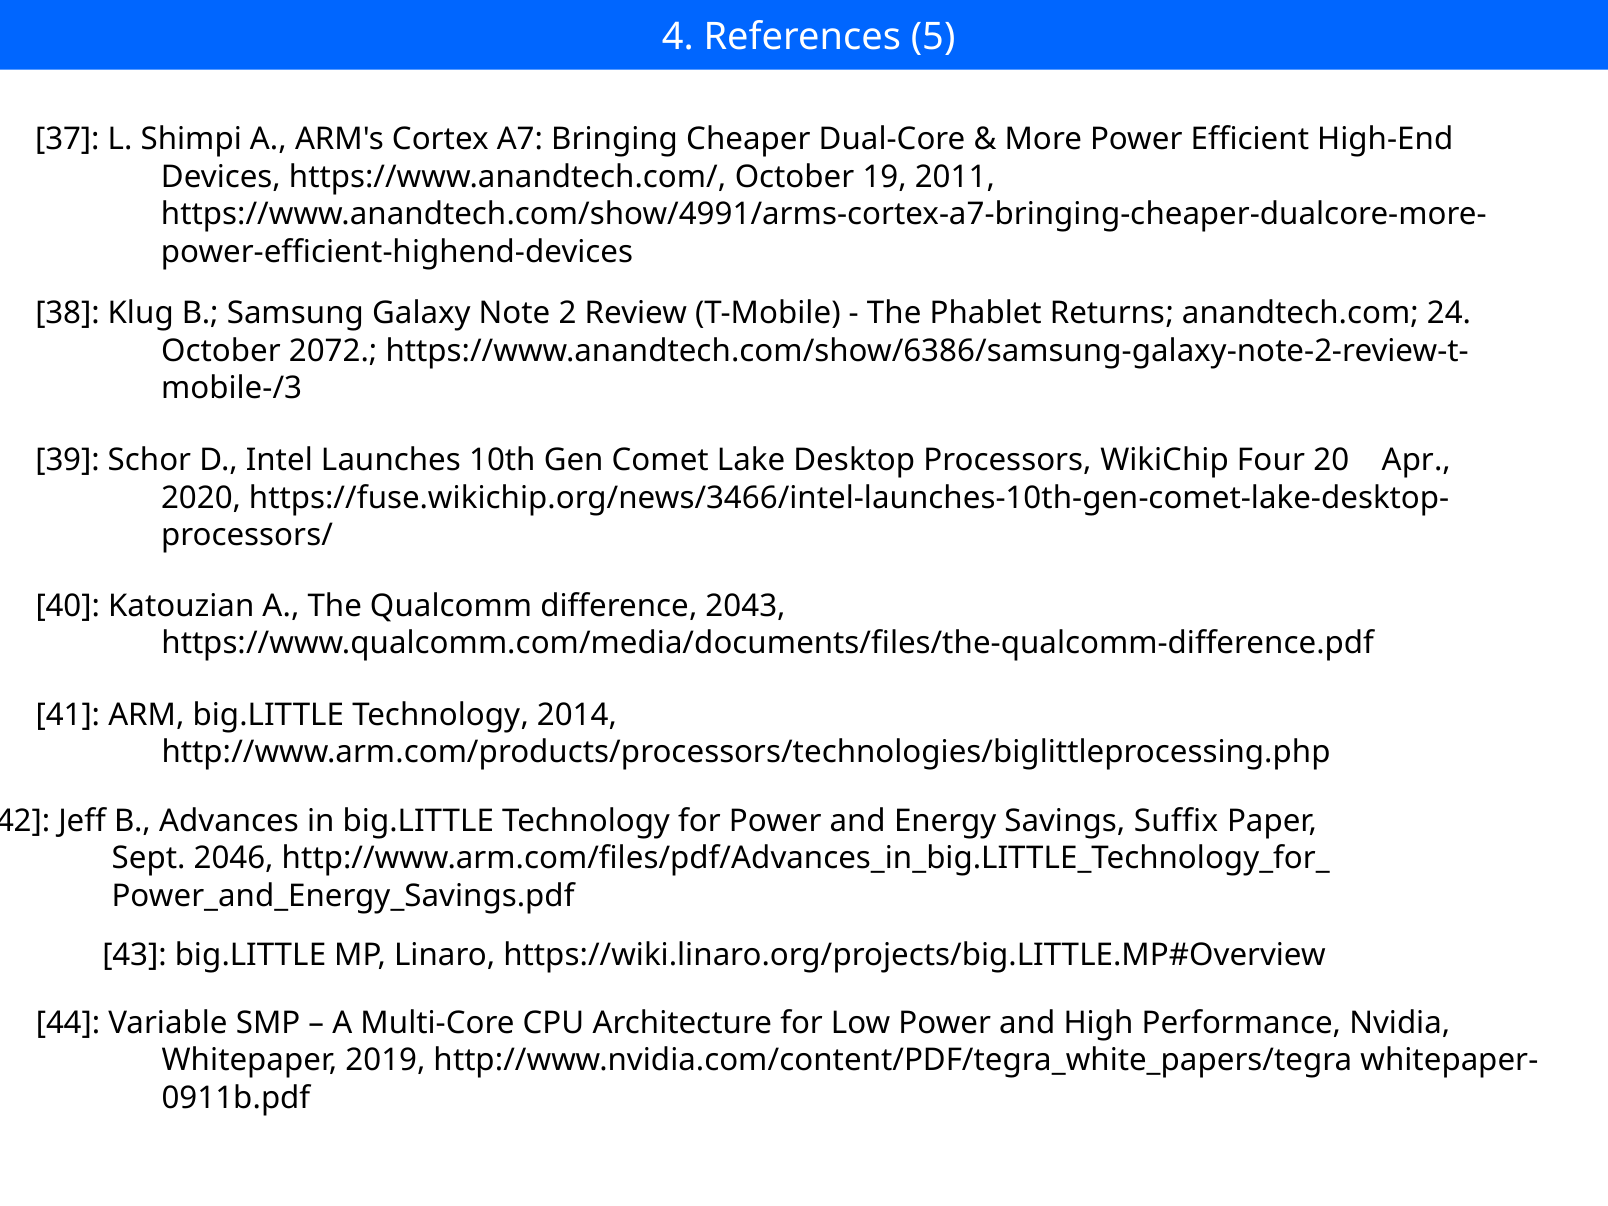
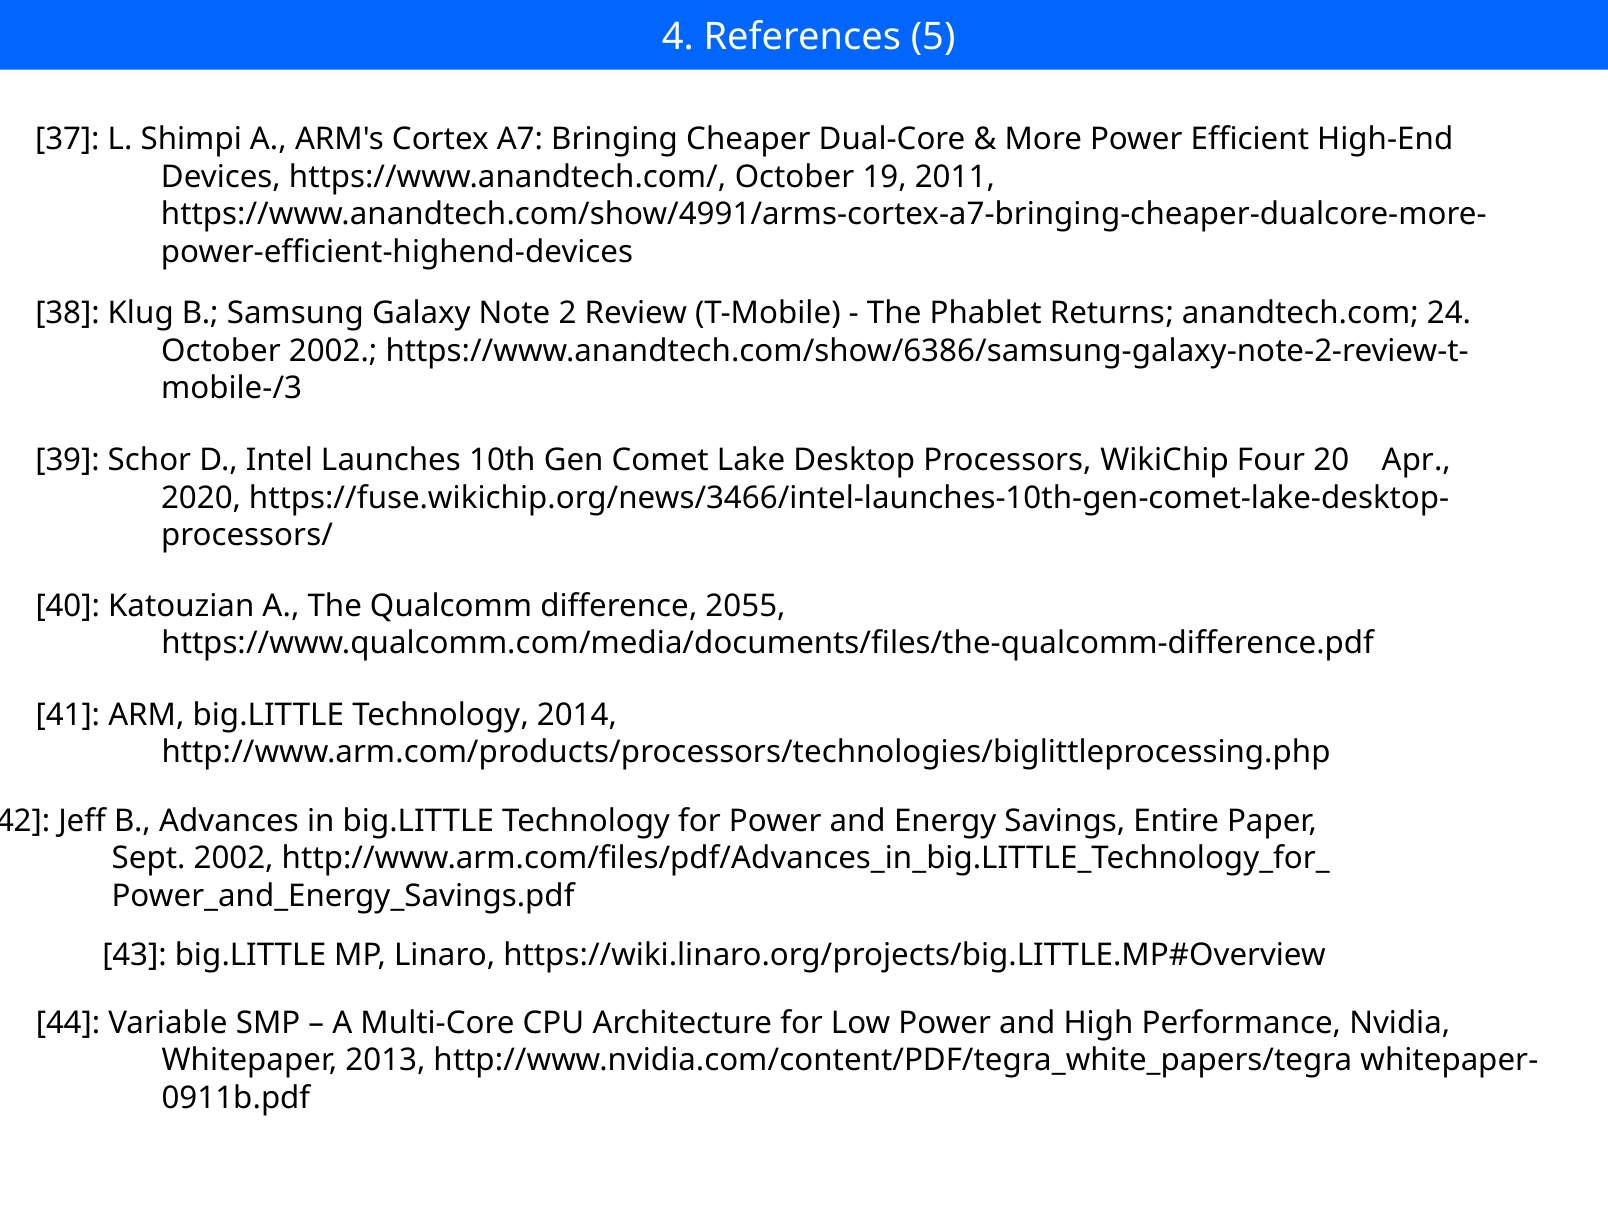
October 2072: 2072 -> 2002
2043: 2043 -> 2055
Suffix: Suffix -> Entire
Sept 2046: 2046 -> 2002
2019: 2019 -> 2013
